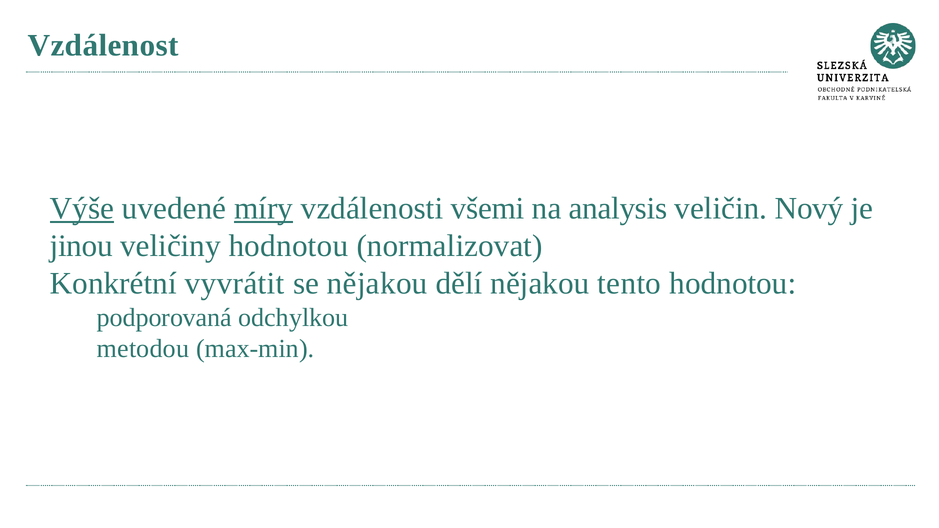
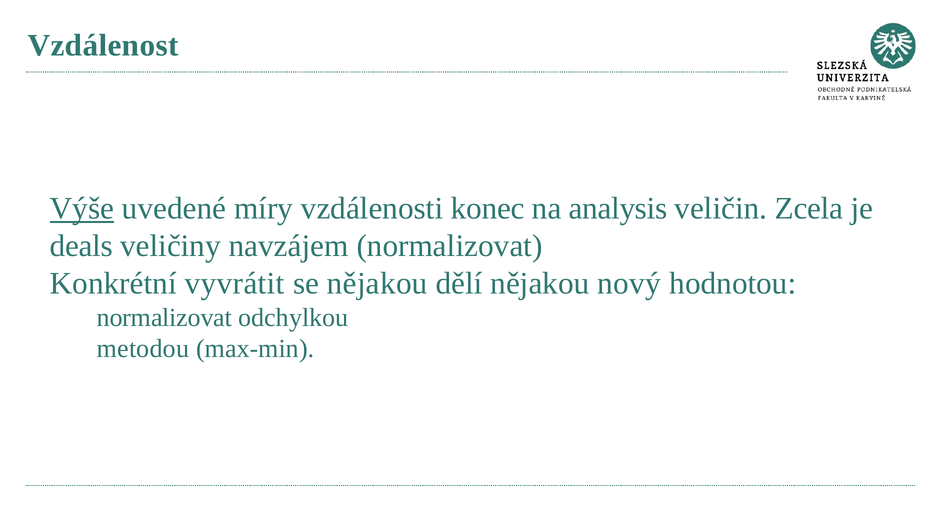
míry underline: present -> none
všemi: všemi -> konec
Nový: Nový -> Zcela
jinou: jinou -> deals
veličiny hodnotou: hodnotou -> navzájem
tento: tento -> nový
podporovaná at (164, 318): podporovaná -> normalizovat
